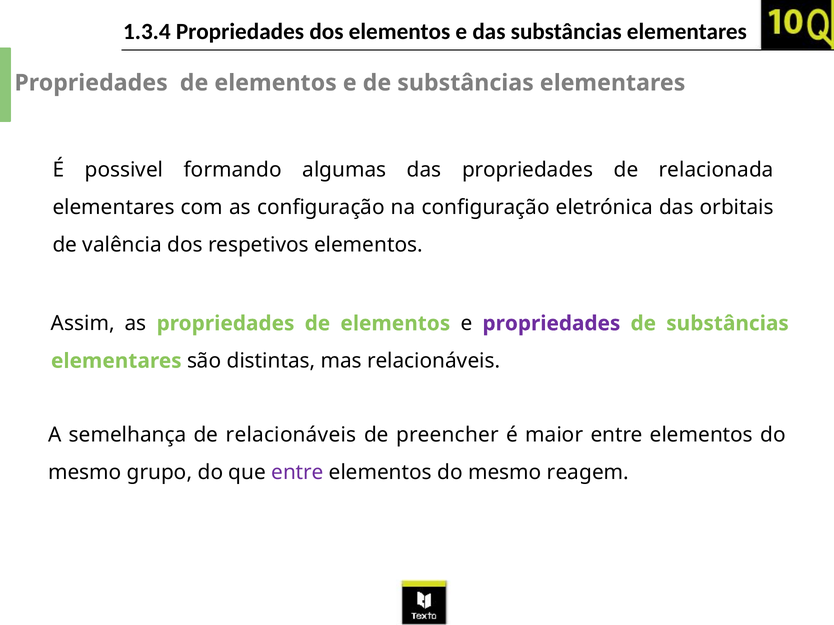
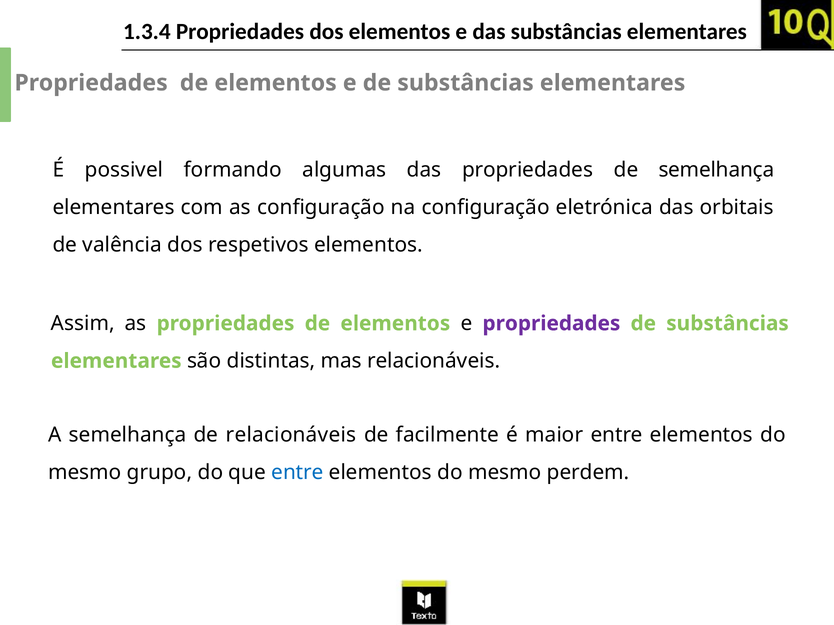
de relacionada: relacionada -> semelhança
preencher: preencher -> facilmente
entre at (297, 473) colour: purple -> blue
reagem: reagem -> perdem
